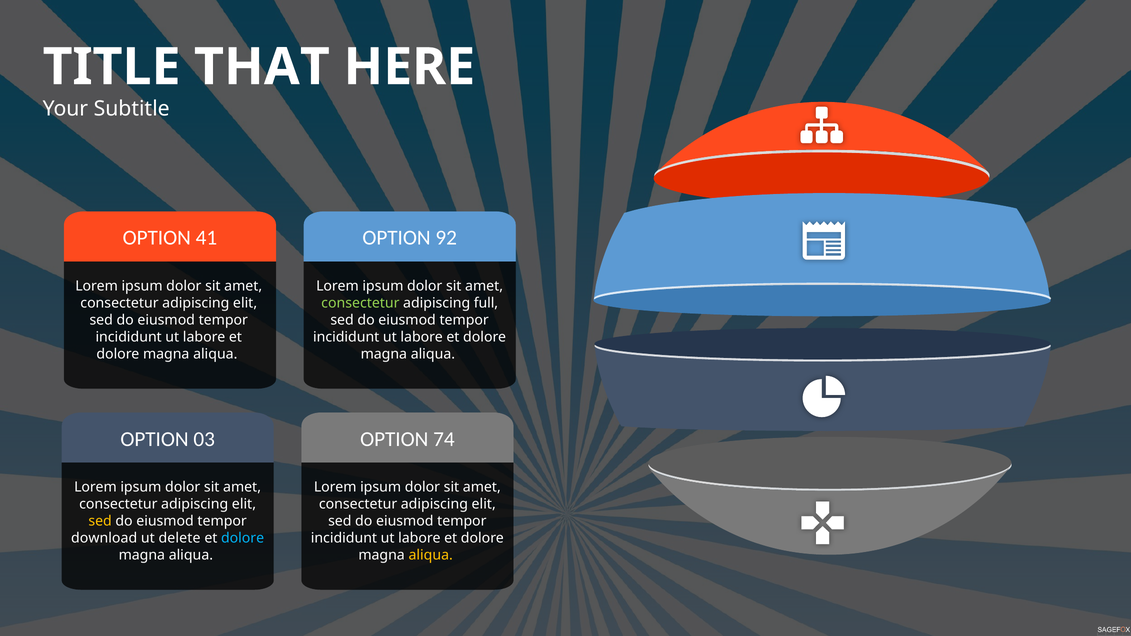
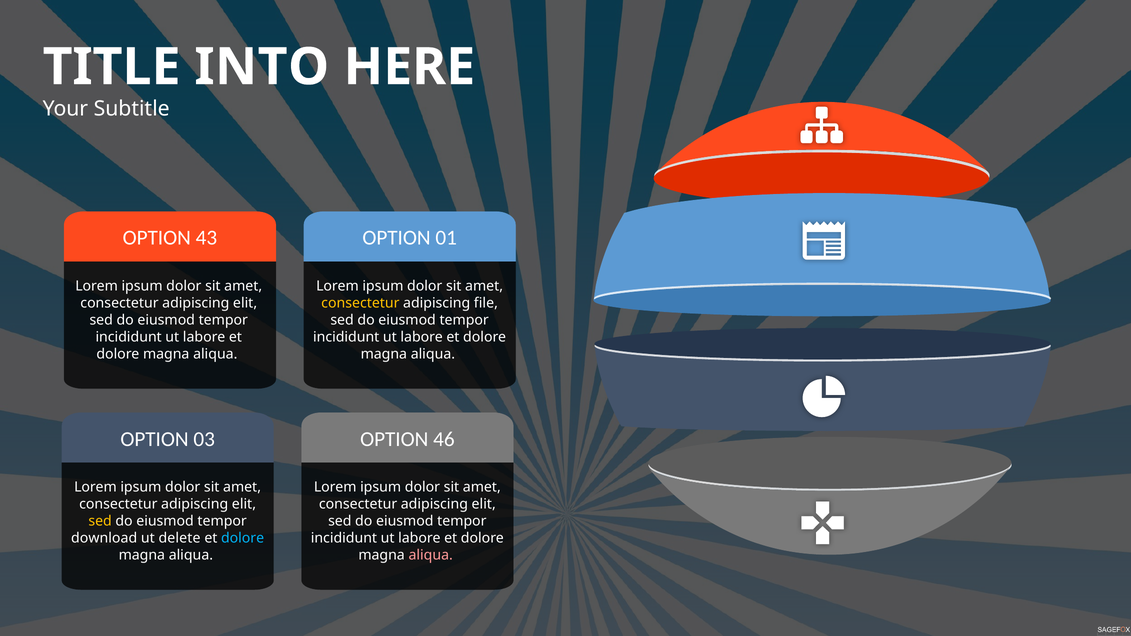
THAT: THAT -> INTO
41: 41 -> 43
92: 92 -> 01
consectetur at (360, 303) colour: light green -> yellow
full: full -> file
74: 74 -> 46
aliqua at (431, 555) colour: yellow -> pink
